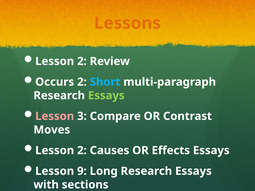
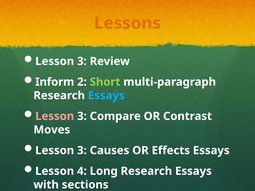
2 at (82, 61): 2 -> 3
Occurs: Occurs -> Inform
Short colour: light blue -> light green
Essays at (106, 96) colour: light green -> light blue
2 at (82, 151): 2 -> 3
9: 9 -> 4
